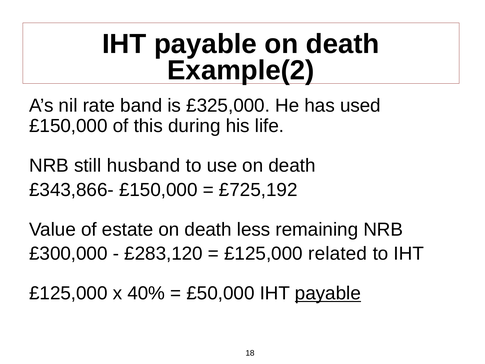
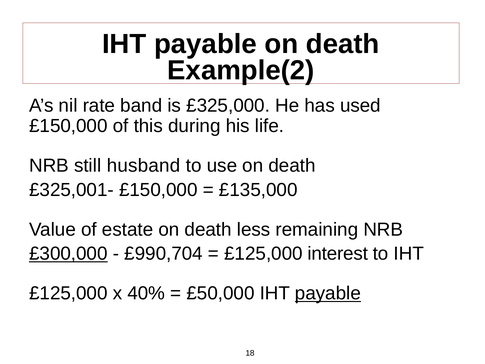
£343,866-: £343,866- -> £325,001-
£725,192: £725,192 -> £135,000
£300,000 underline: none -> present
£283,120: £283,120 -> £990,704
related: related -> interest
